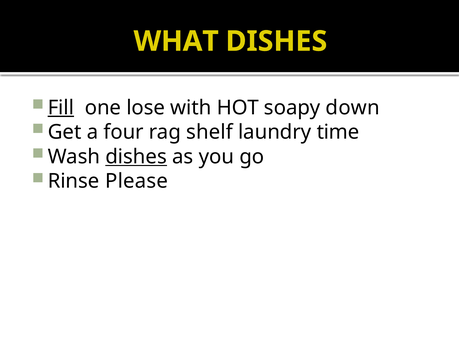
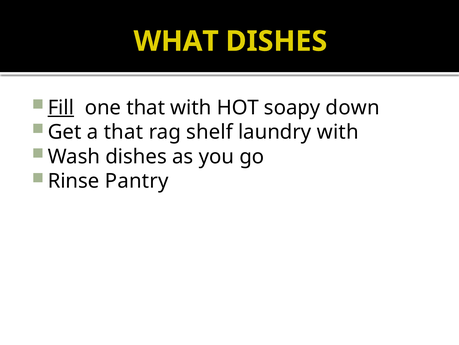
one lose: lose -> that
a four: four -> that
laundry time: time -> with
dishes at (136, 156) underline: present -> none
Please: Please -> Pantry
